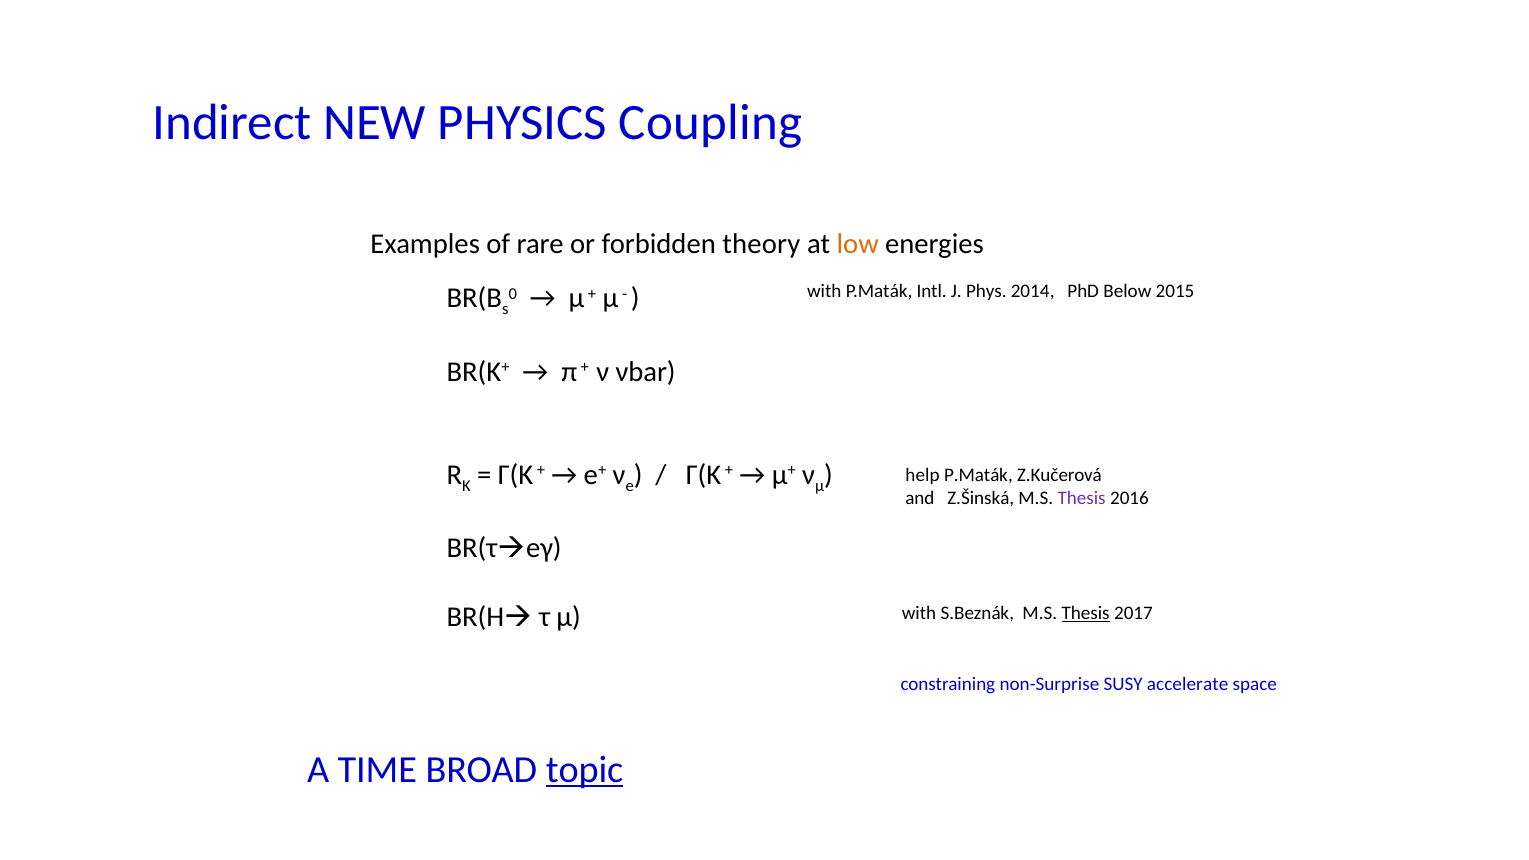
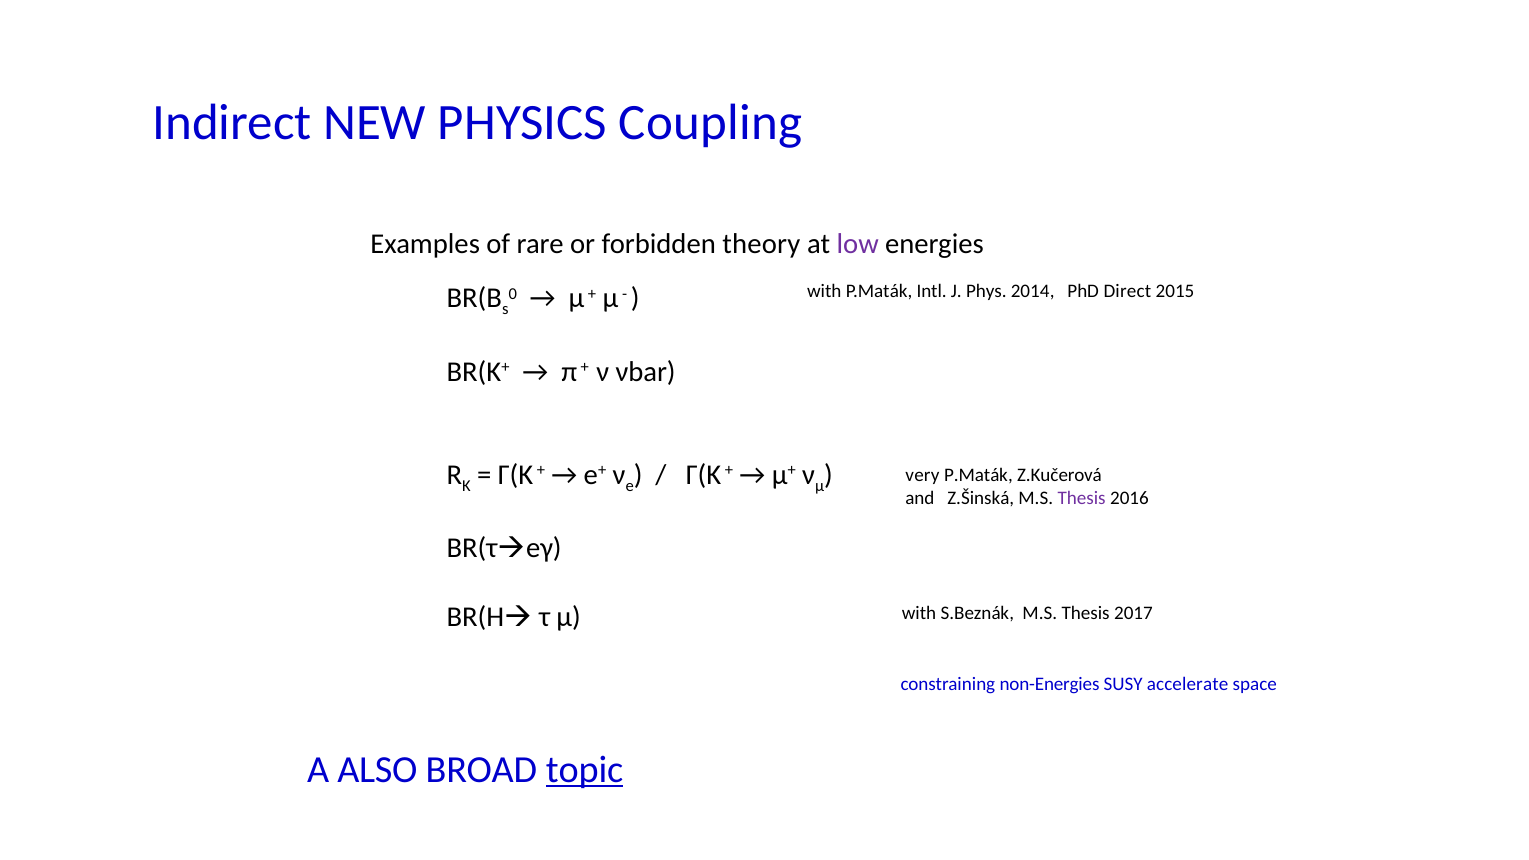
low colour: orange -> purple
Below: Below -> Direct
help: help -> very
Thesis at (1086, 613) underline: present -> none
non-Surprise: non-Surprise -> non-Energies
TIME: TIME -> ALSO
